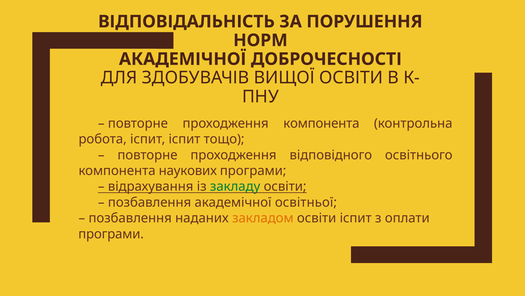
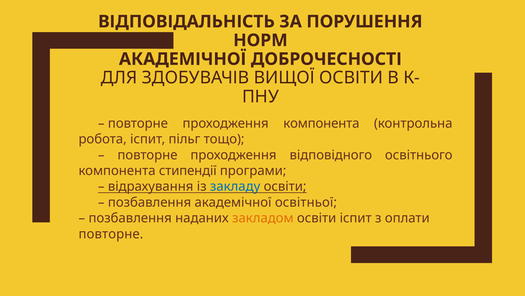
іспит іспит: іспит -> пільг
наукових: наукових -> стипендії
закладу colour: green -> blue
програми at (111, 233): програми -> повторне
